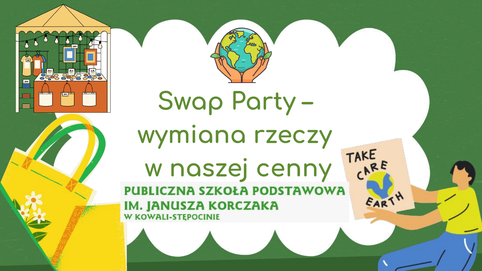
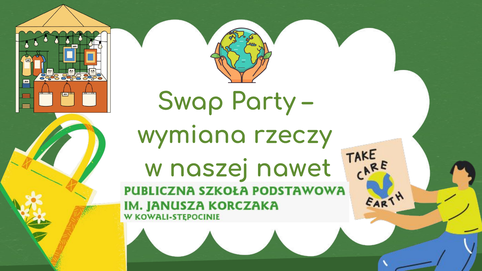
cenny: cenny -> nawet
